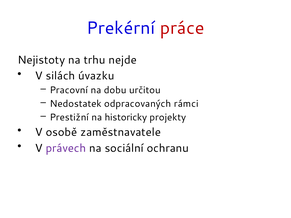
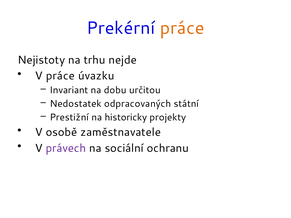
práce at (182, 28) colour: red -> orange
V silách: silách -> práce
Pracovní: Pracovní -> Invariant
rámci: rámci -> státní
